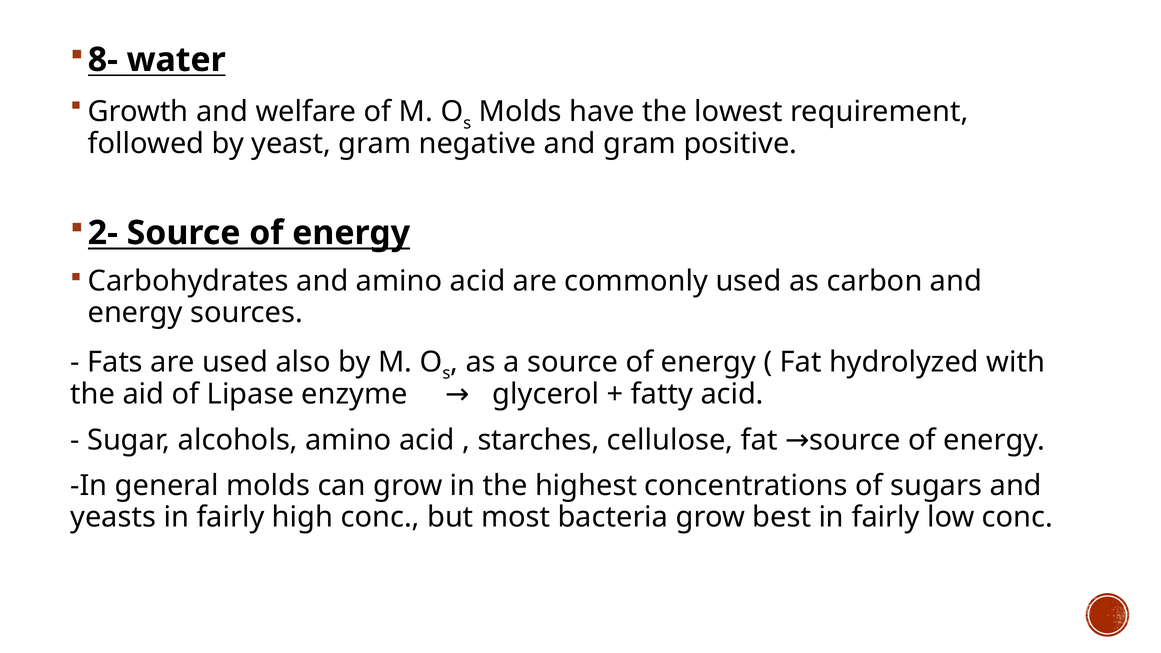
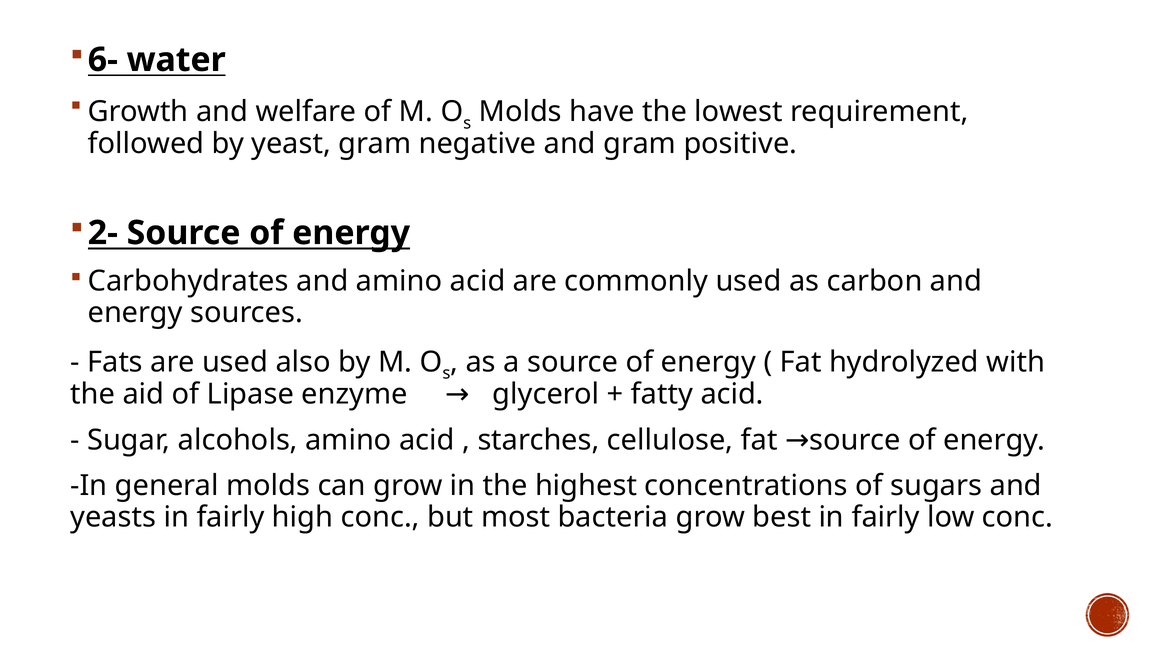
8-: 8- -> 6-
